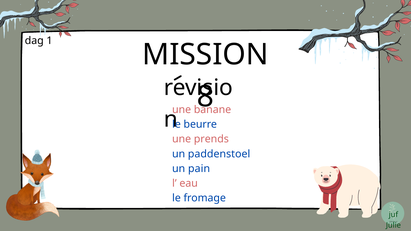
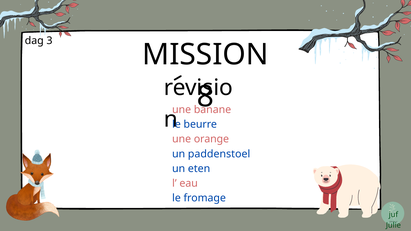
1: 1 -> 3
prends: prends -> orange
pain: pain -> eten
